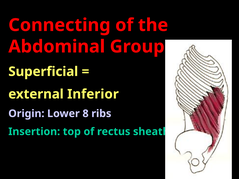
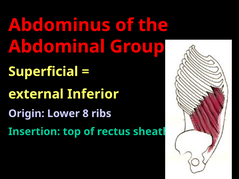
Connecting: Connecting -> Abdominus
